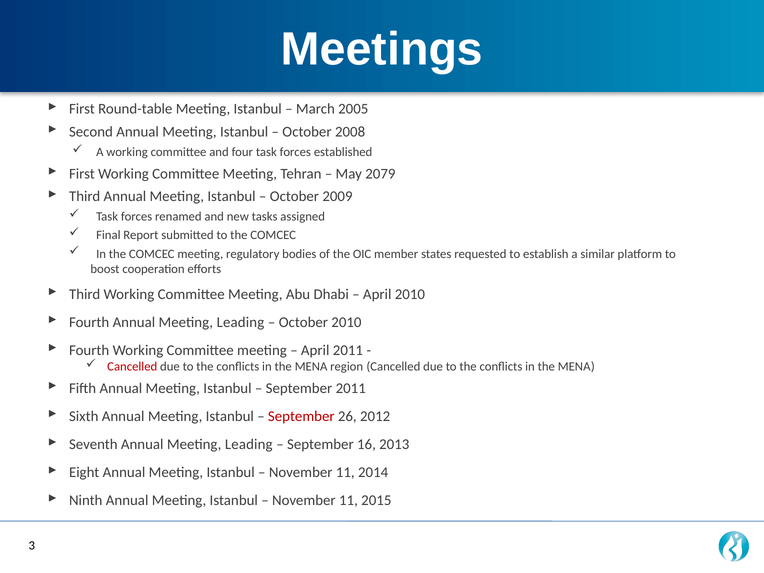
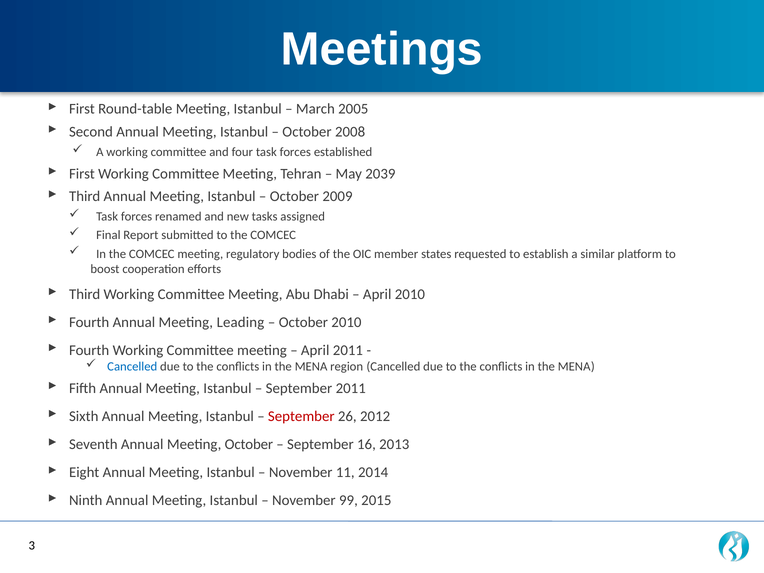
2079: 2079 -> 2039
Cancelled at (132, 367) colour: red -> blue
Seventh Annual Meeting Leading: Leading -> October
11 at (348, 501): 11 -> 99
